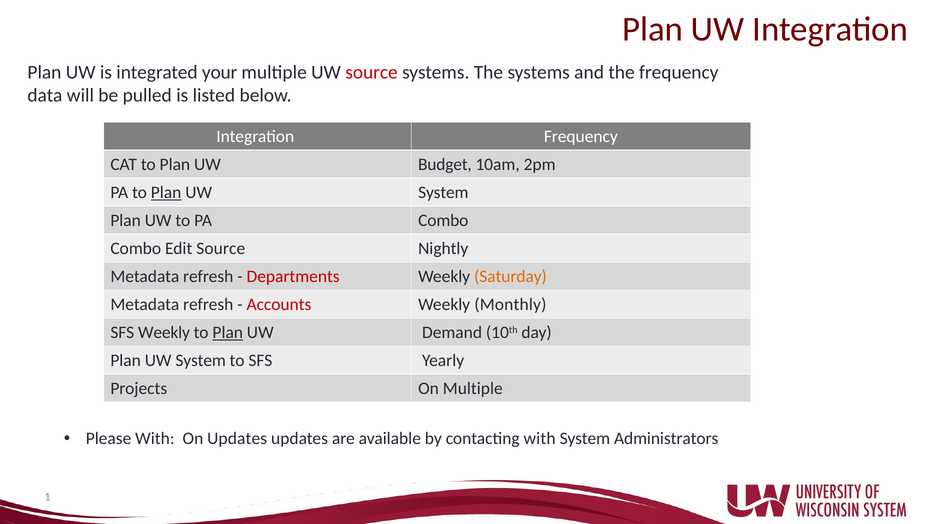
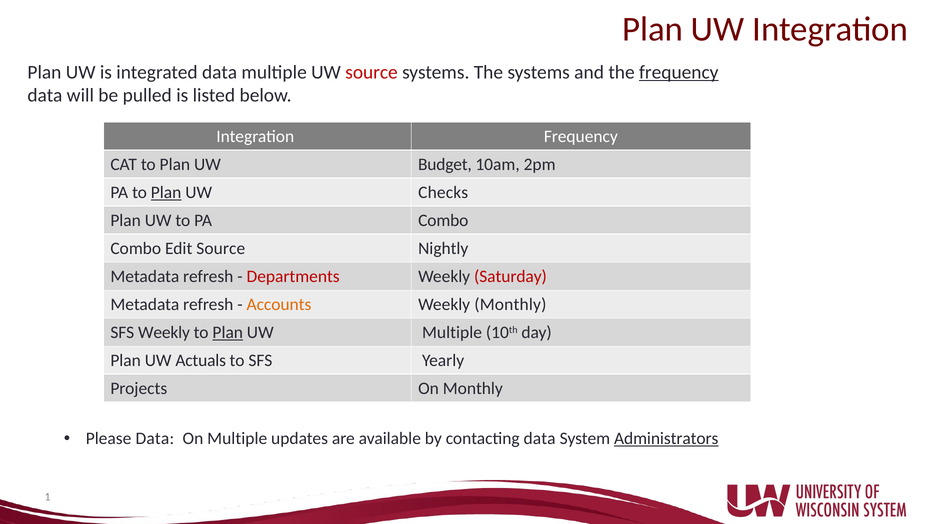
integrated your: your -> data
frequency at (679, 72) underline: none -> present
System at (443, 192): System -> Checks
Saturday colour: orange -> red
Accounts colour: red -> orange
UW Demand: Demand -> Multiple
System at (201, 360): System -> Actuals
On Multiple: Multiple -> Monthly
Please With: With -> Data
On Updates: Updates -> Multiple
contacting with: with -> data
Administrators underline: none -> present
